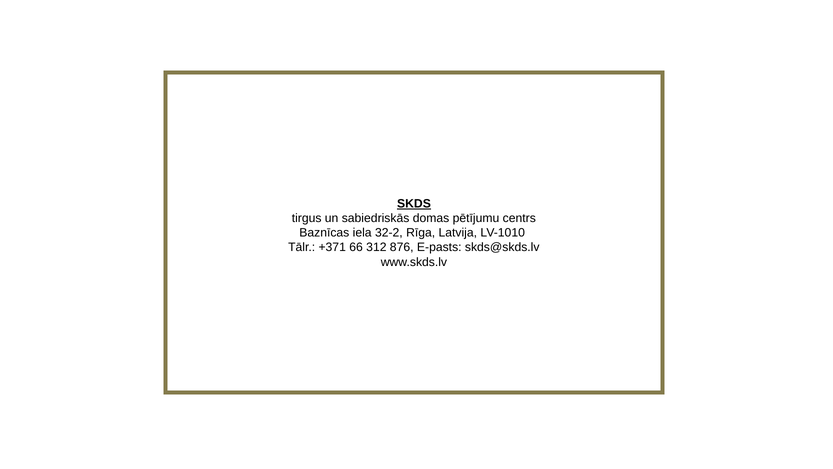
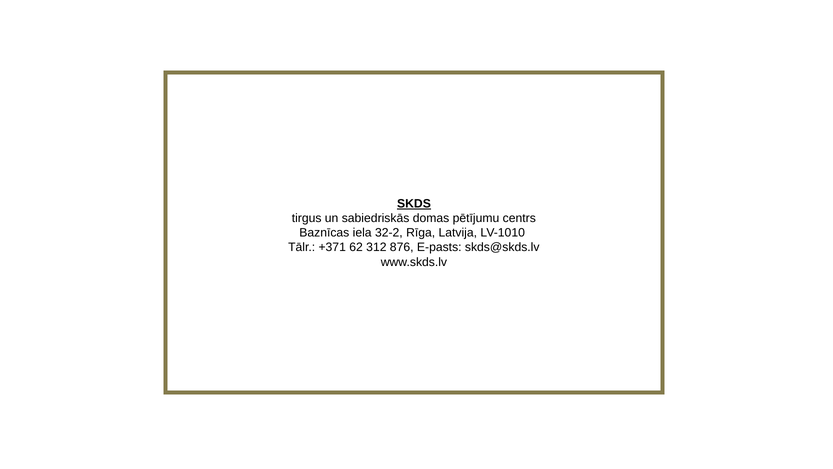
66: 66 -> 62
